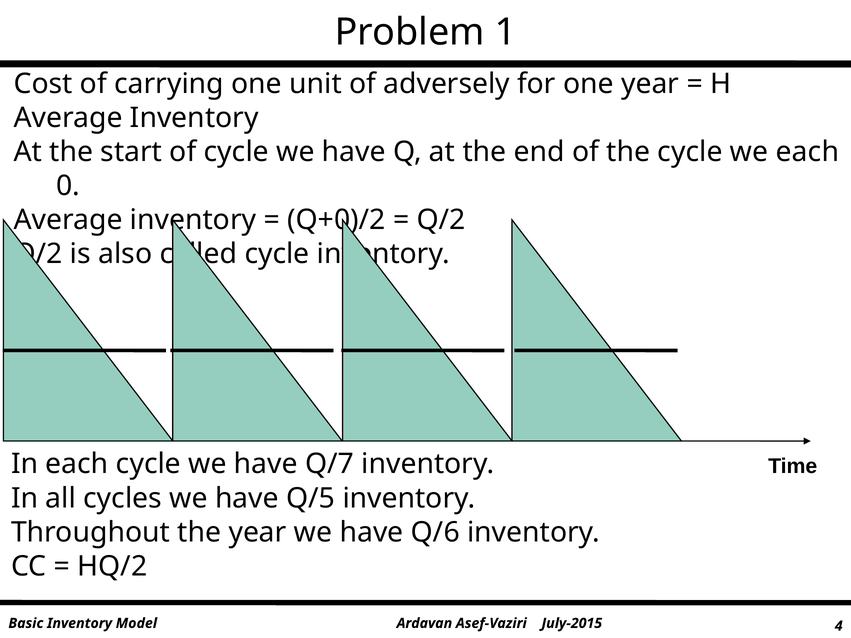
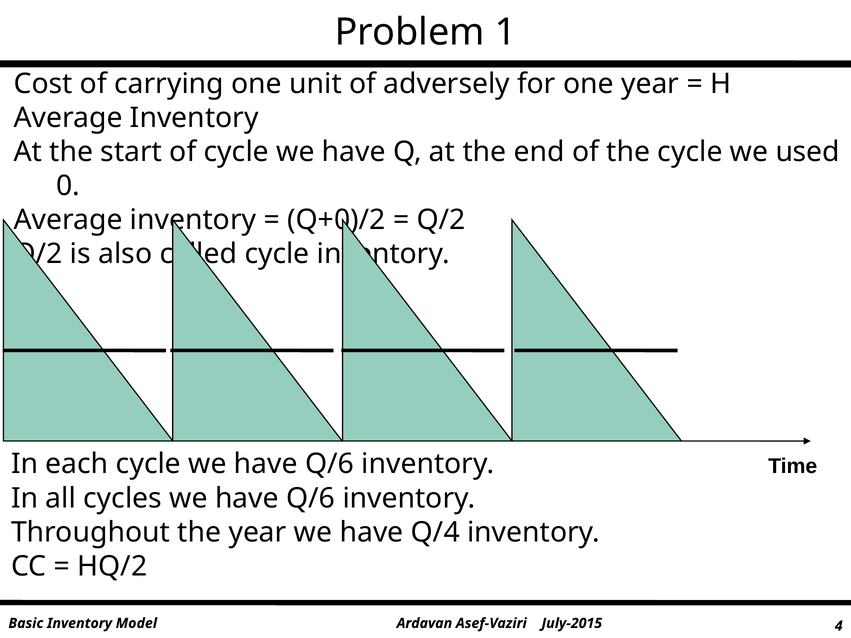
we each: each -> used
cycle we have Q/7: Q/7 -> Q/6
cycles we have Q/5: Q/5 -> Q/6
Q/6: Q/6 -> Q/4
